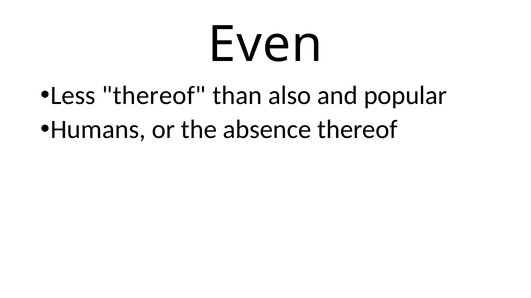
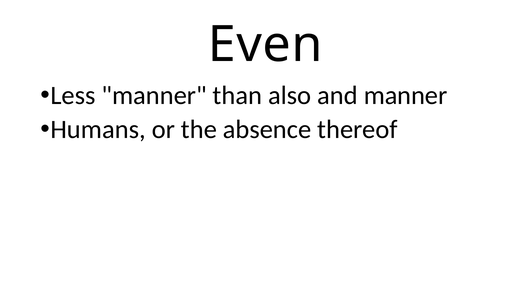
Less thereof: thereof -> manner
and popular: popular -> manner
